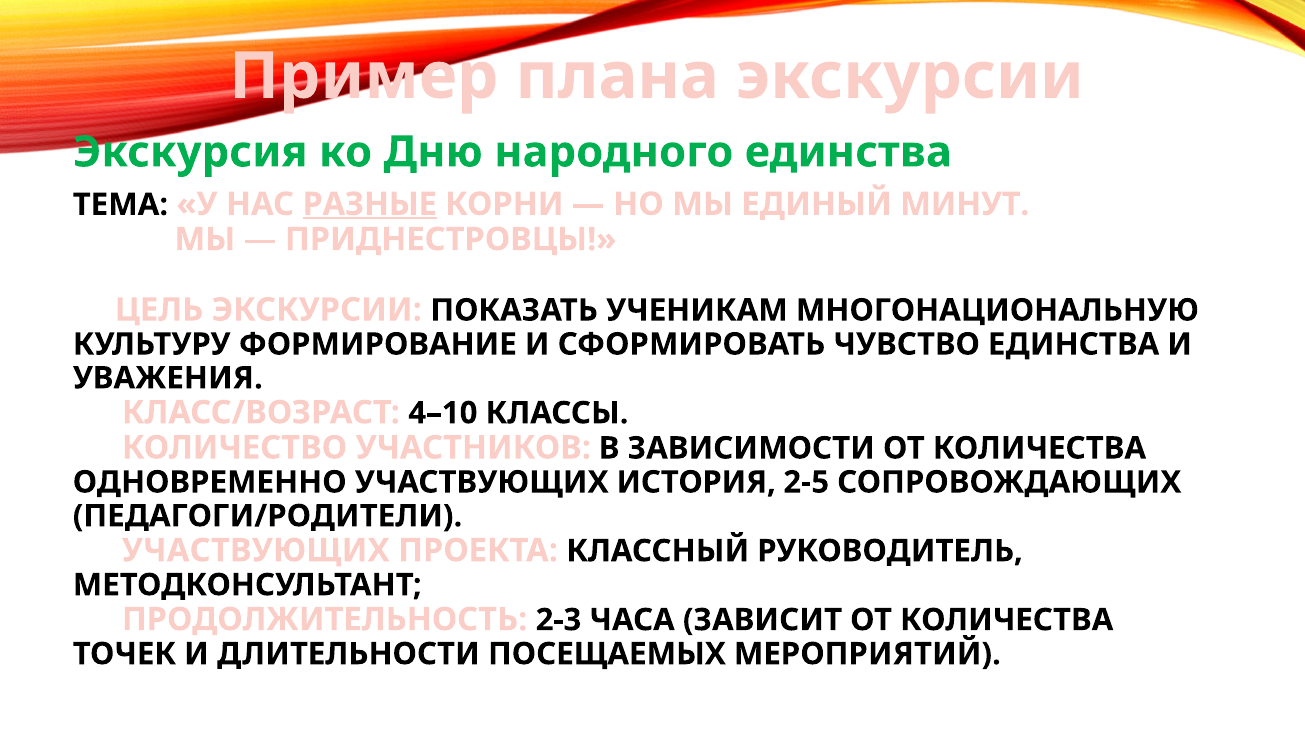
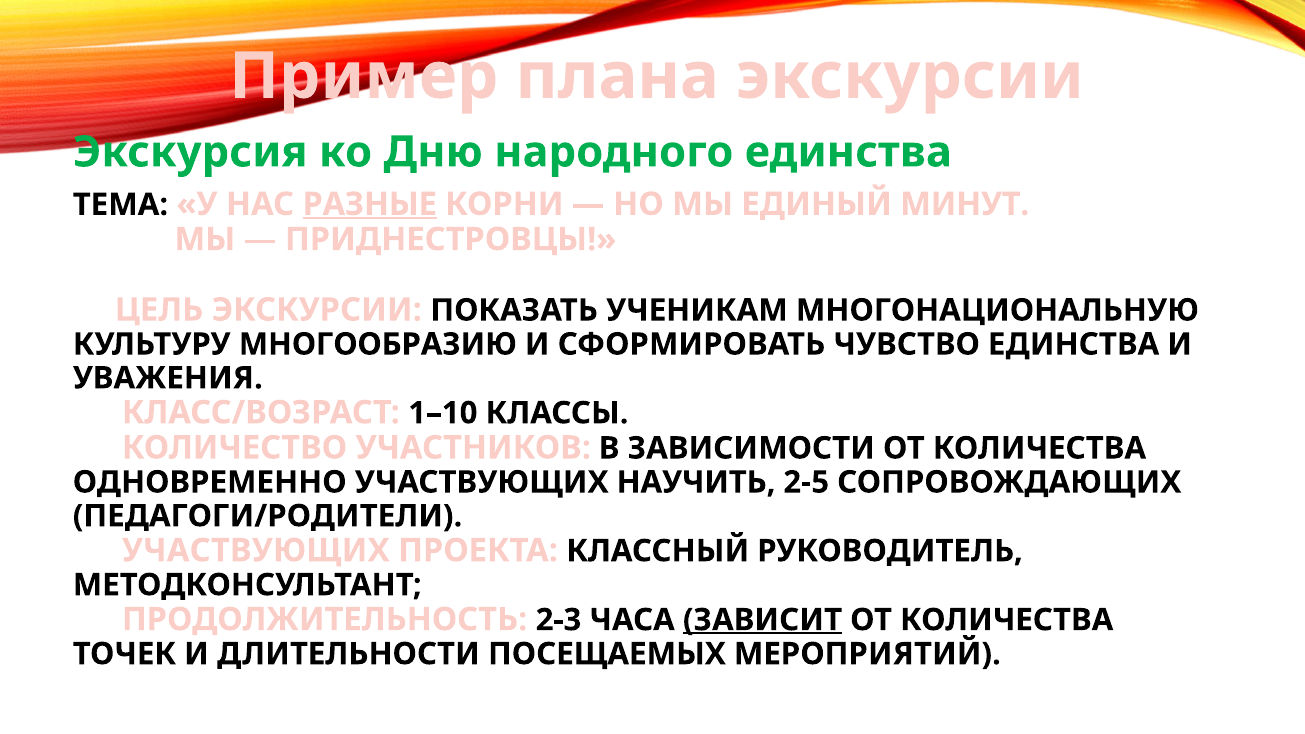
ФОРМИРОВАНИЕ: ФОРМИРОВАНИЕ -> МНОГООБРАЗИЮ
4–10: 4–10 -> 1–10
ИСТОРИЯ: ИСТОРИЯ -> НАУЧИТЬ
ЗАВИСИТ underline: none -> present
